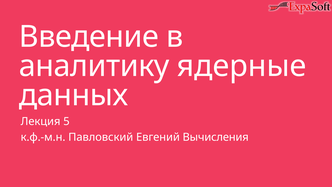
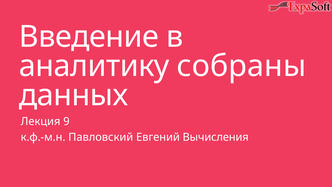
ядерные: ядерные -> собраны
5: 5 -> 9
